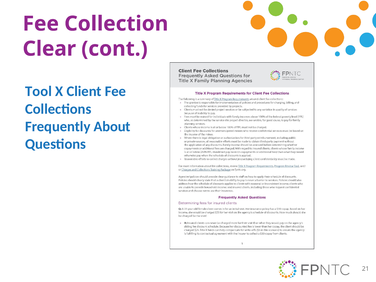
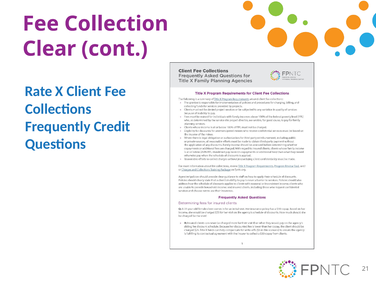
Tool: Tool -> Rate
About: About -> Credit
